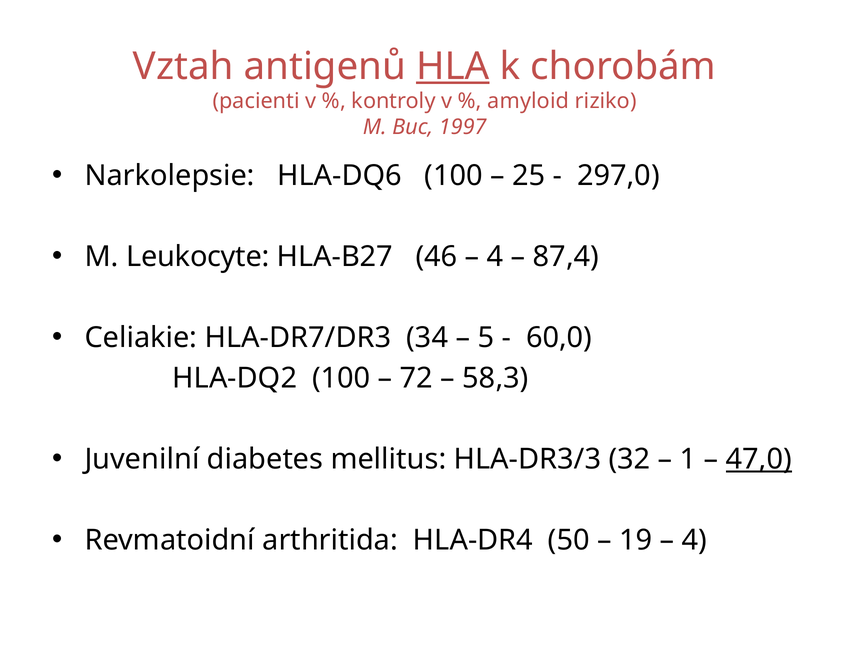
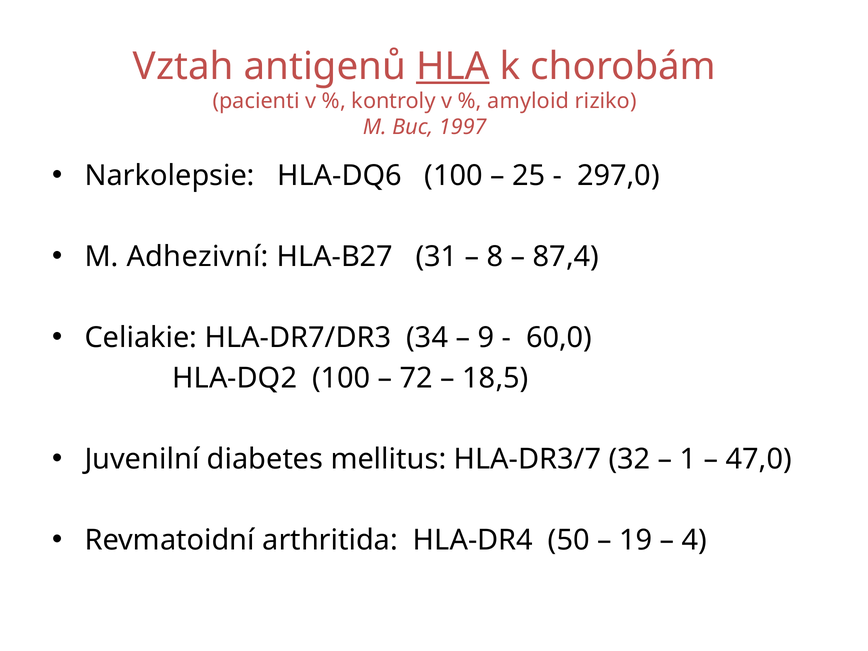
Leukocyte: Leukocyte -> Adhezivní
46: 46 -> 31
4 at (495, 257): 4 -> 8
5: 5 -> 9
58,3: 58,3 -> 18,5
HLA-DR3/3: HLA-DR3/3 -> HLA-DR3/7
47,0 underline: present -> none
